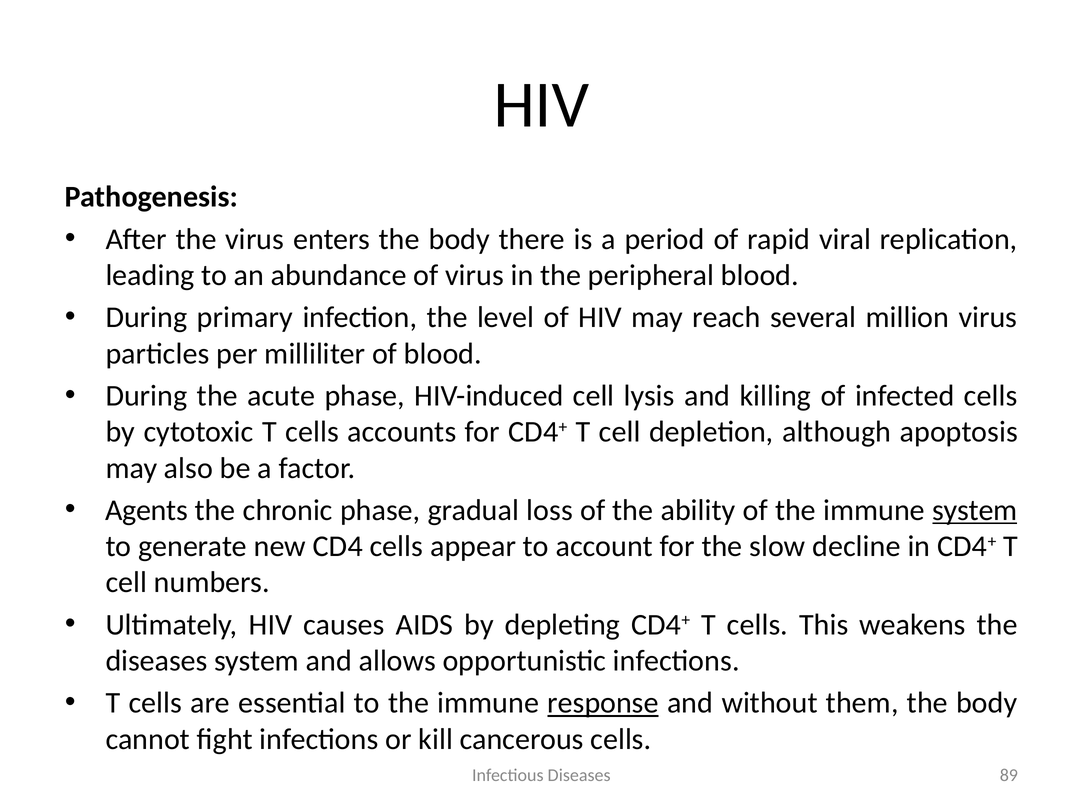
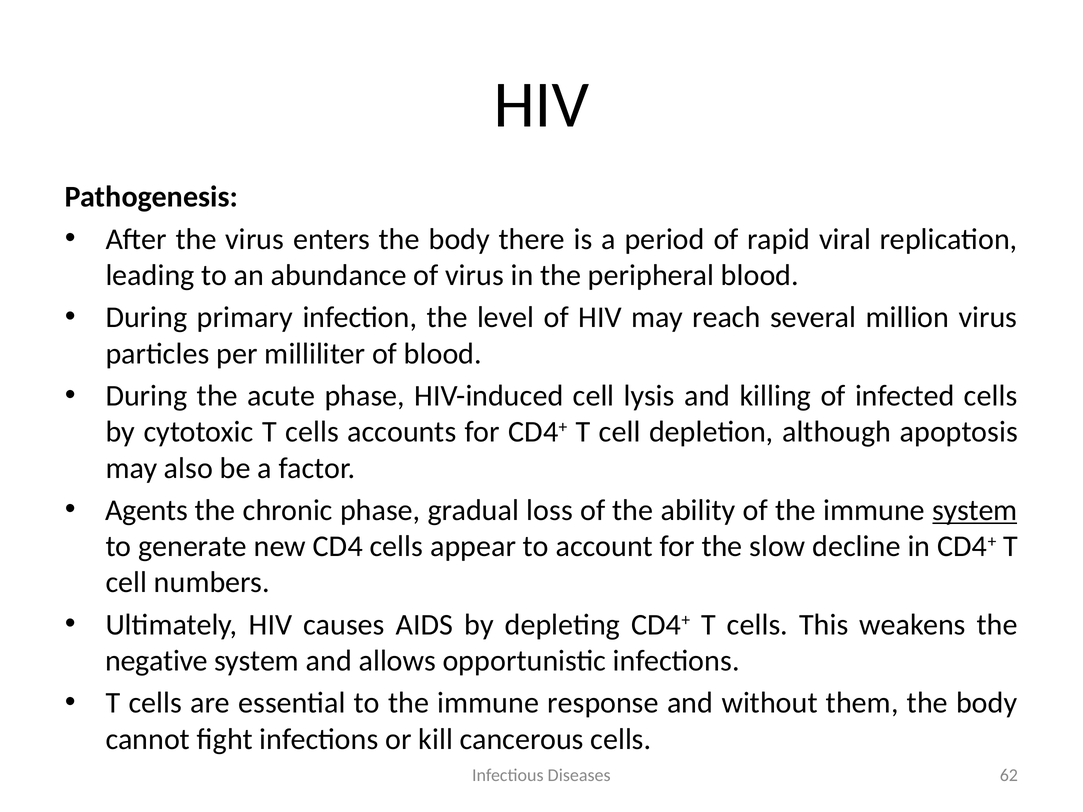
diseases at (156, 661): diseases -> negative
response underline: present -> none
89: 89 -> 62
